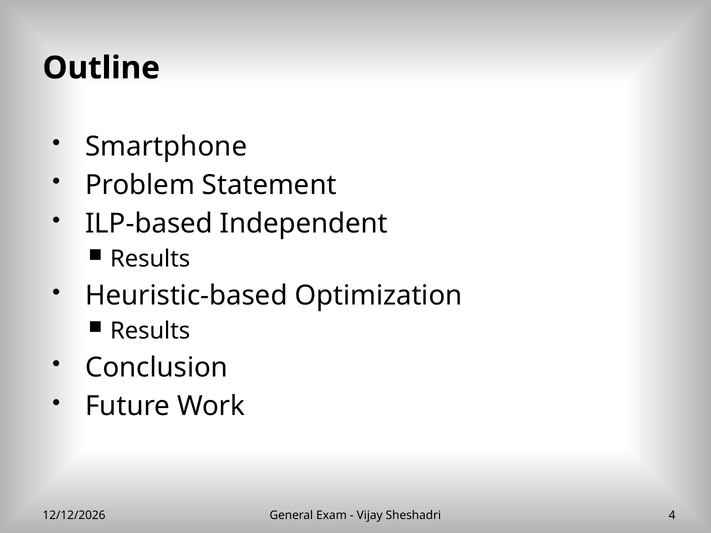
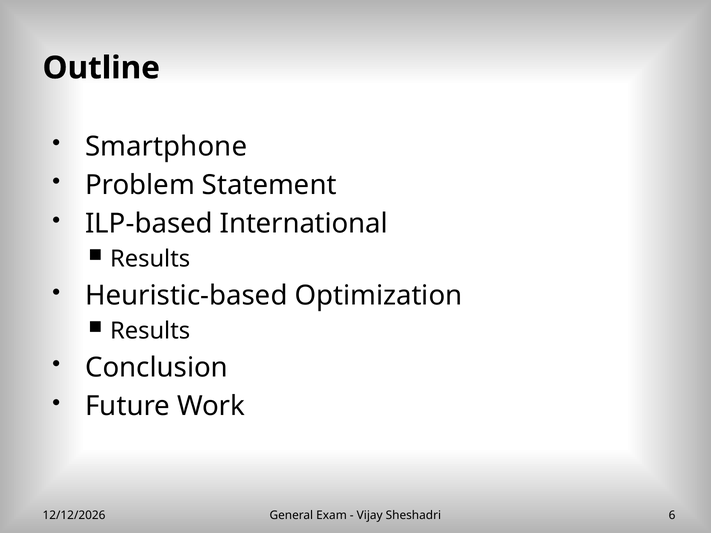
Independent: Independent -> International
4: 4 -> 6
